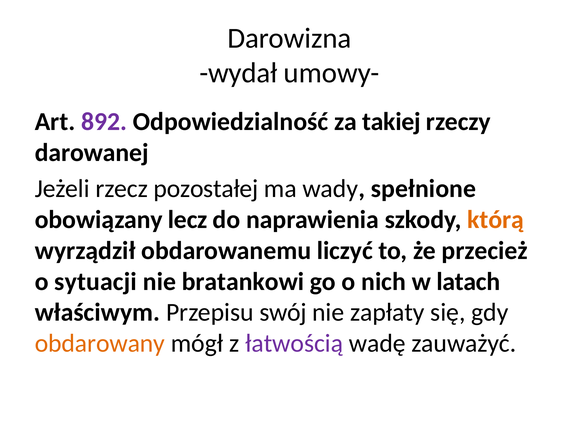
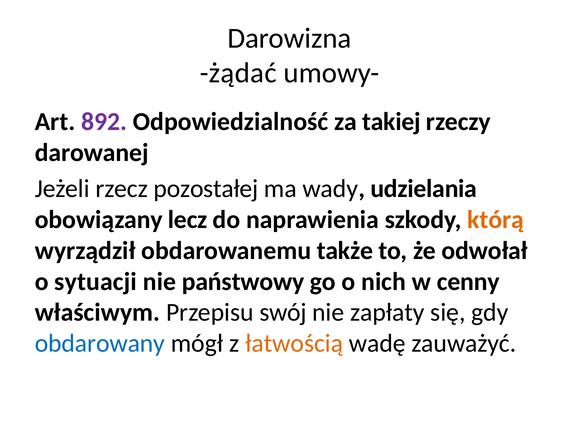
wydał: wydał -> żądać
spełnione: spełnione -> udzielania
liczyć: liczyć -> także
przecież: przecież -> odwołał
bratankowi: bratankowi -> państwowy
latach: latach -> cenny
obdarowany colour: orange -> blue
łatwością colour: purple -> orange
